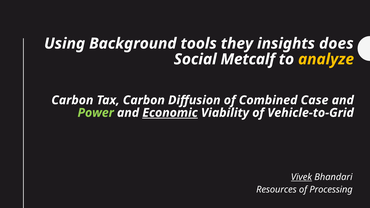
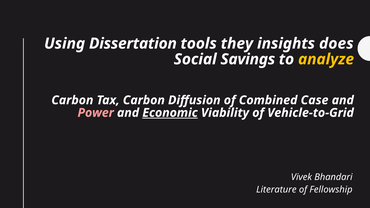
Background: Background -> Dissertation
Metcalf: Metcalf -> Savings
Power colour: light green -> pink
Vivek underline: present -> none
Resources: Resources -> Literature
Processing: Processing -> Fellowship
